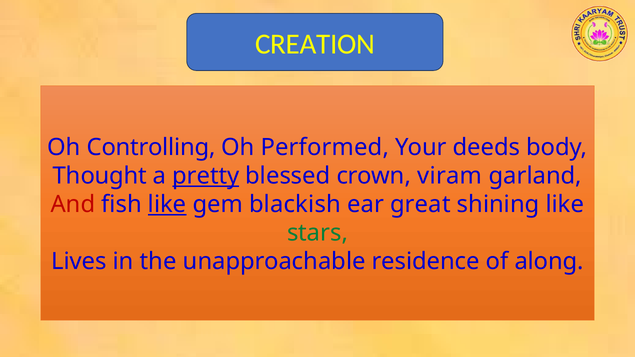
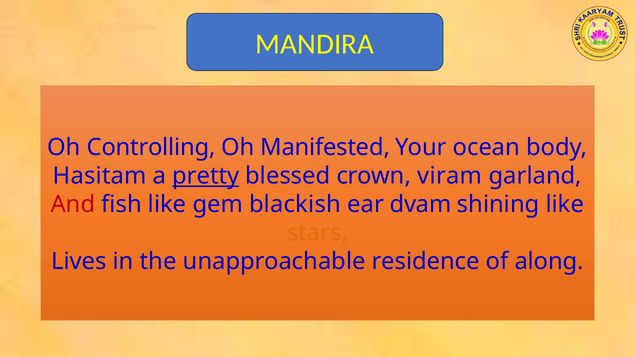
CREATION: CREATION -> MANDIRA
Performed: Performed -> Manifested
deeds: deeds -> ocean
Thought: Thought -> Hasitam
like at (167, 205) underline: present -> none
great: great -> dvam
stars colour: green -> orange
